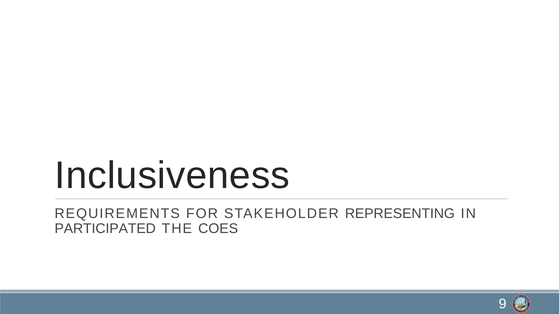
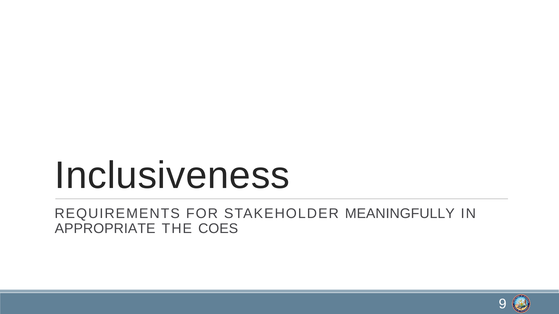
REPRESENTING: REPRESENTING -> MEANINGFULLY
PARTICIPATED: PARTICIPATED -> APPROPRIATE
